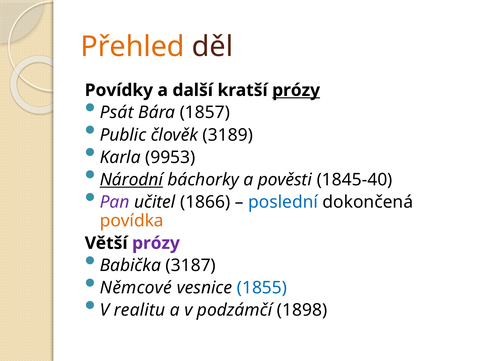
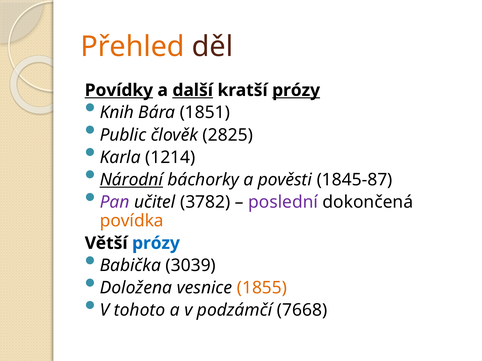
Povídky underline: none -> present
další underline: none -> present
Psát: Psát -> Knih
1857: 1857 -> 1851
3189: 3189 -> 2825
9953: 9953 -> 1214
1845-40: 1845-40 -> 1845-87
1866: 1866 -> 3782
poslední colour: blue -> purple
prózy at (156, 243) colour: purple -> blue
3187: 3187 -> 3039
Němcové: Němcové -> Doložena
1855 colour: blue -> orange
realitu: realitu -> tohoto
1898: 1898 -> 7668
